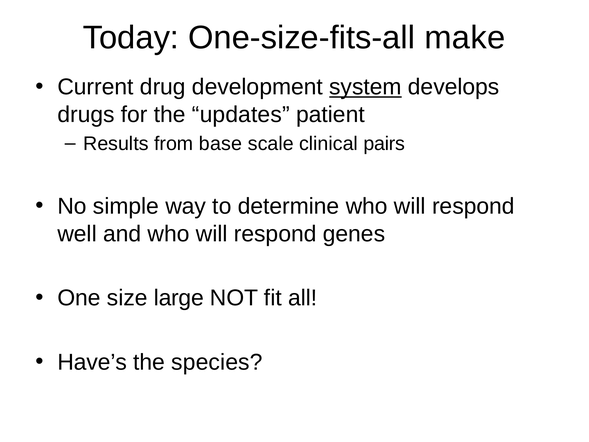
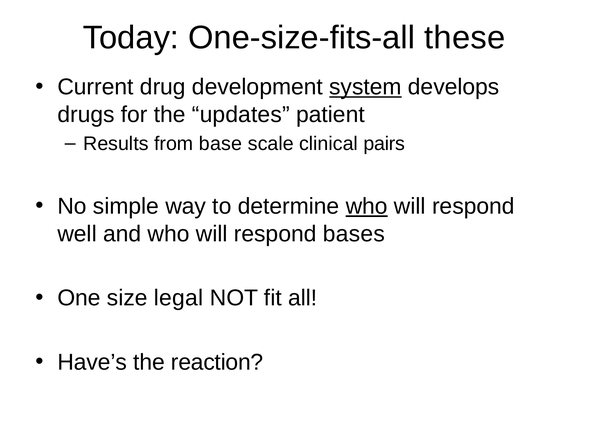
make: make -> these
who at (367, 206) underline: none -> present
genes: genes -> bases
large: large -> legal
species: species -> reaction
